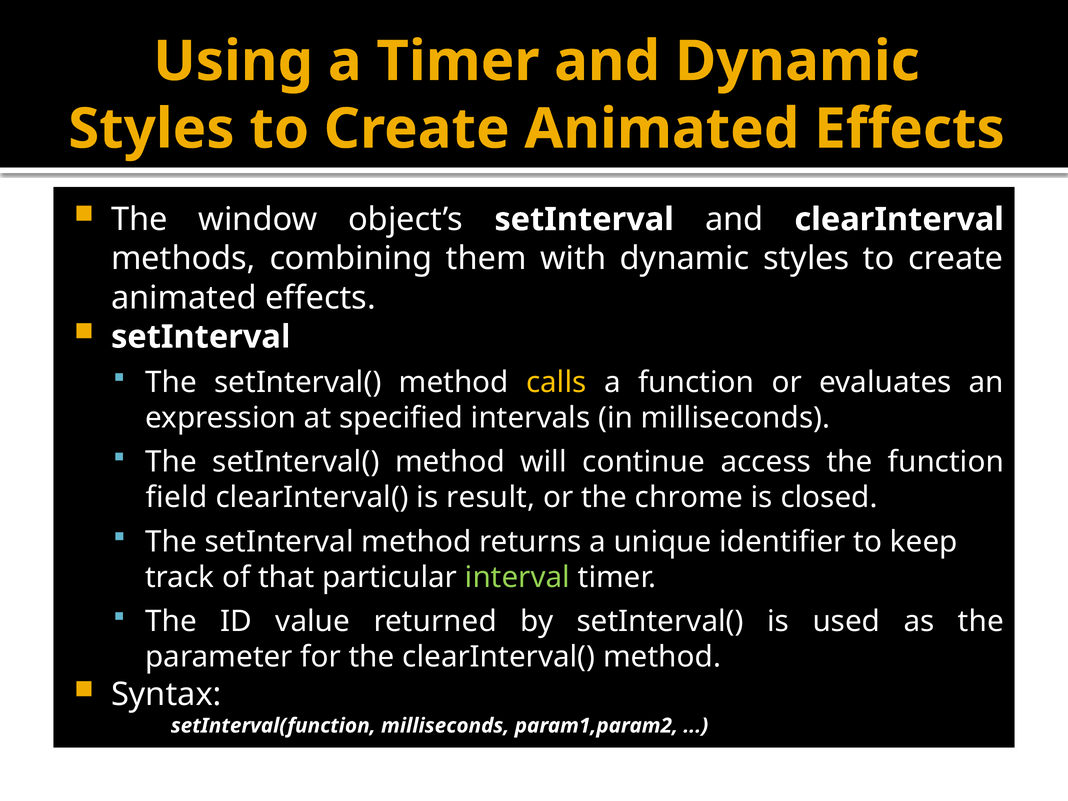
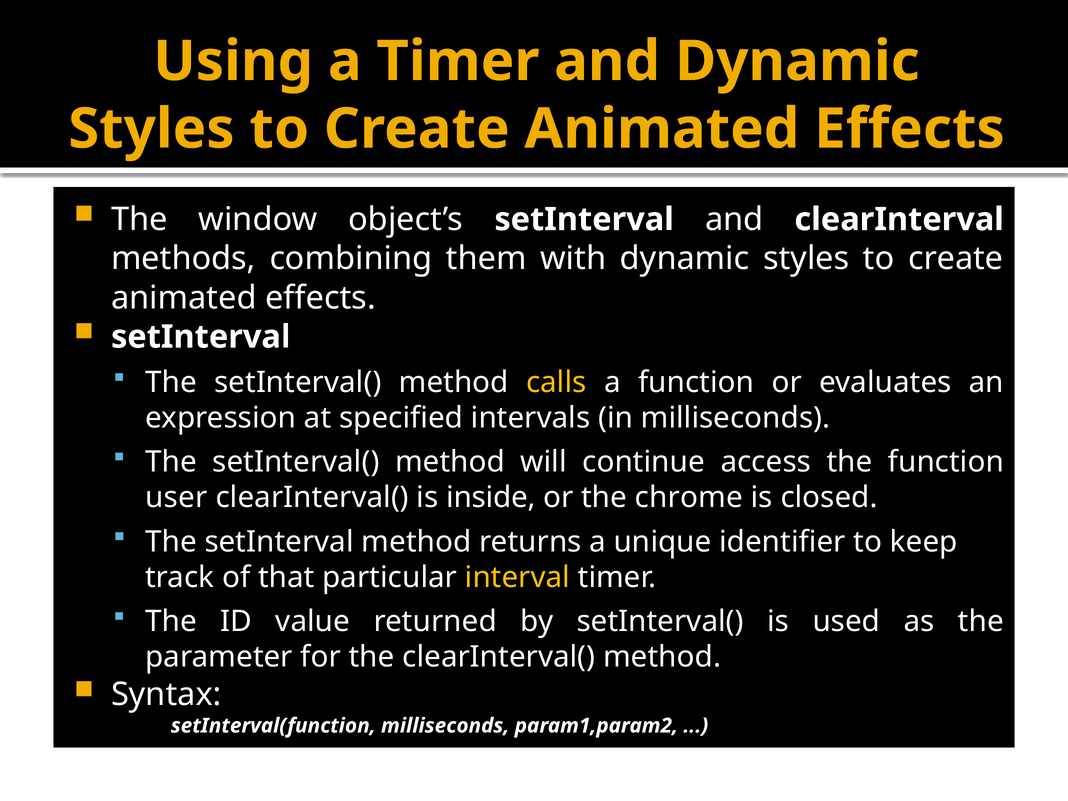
field: field -> user
result: result -> inside
interval colour: light green -> yellow
